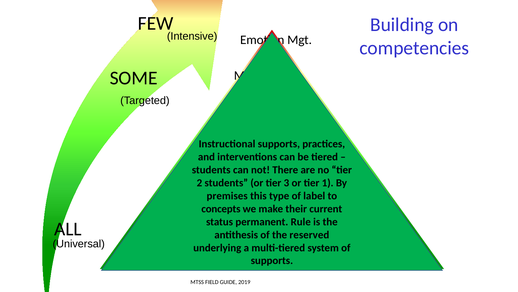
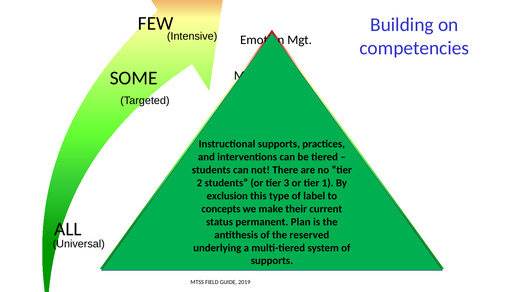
premises: premises -> exclusion
Rule: Rule -> Plan
